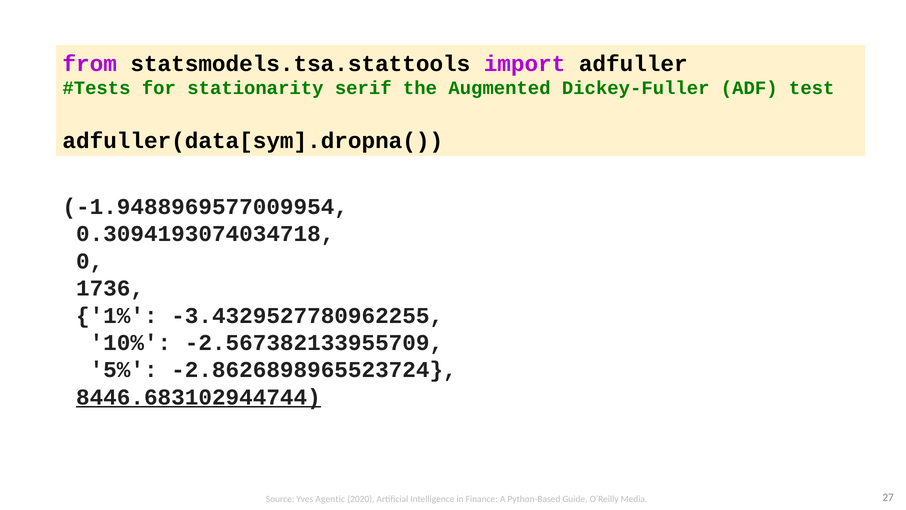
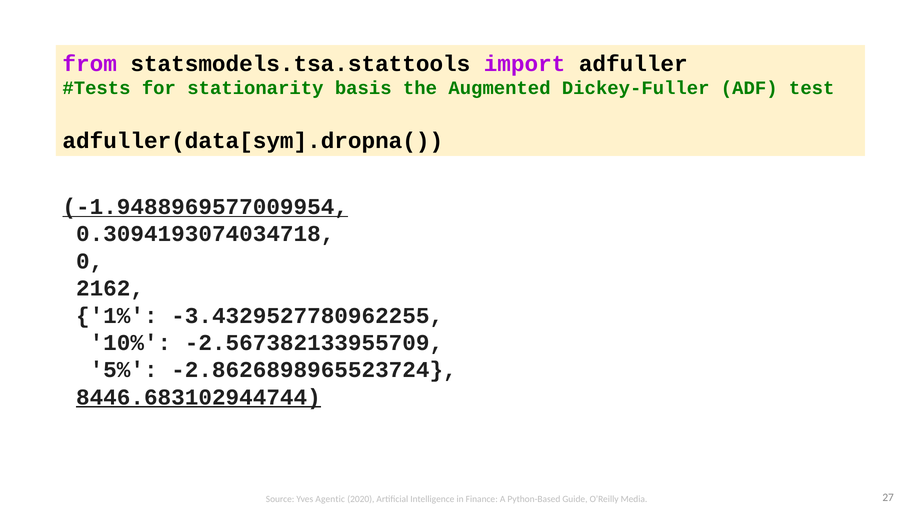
serif: serif -> basis
-1.9488969577009954 underline: none -> present
1736: 1736 -> 2162
